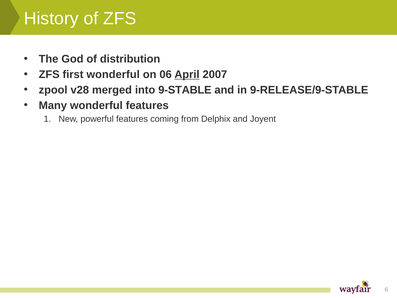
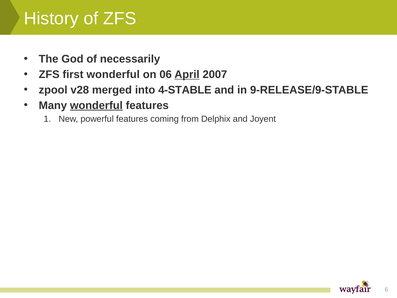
distribution: distribution -> necessarily
9-STABLE: 9-STABLE -> 4-STABLE
wonderful at (96, 105) underline: none -> present
